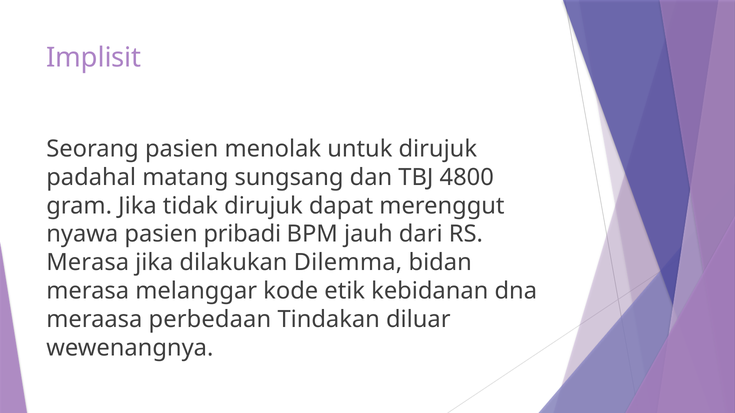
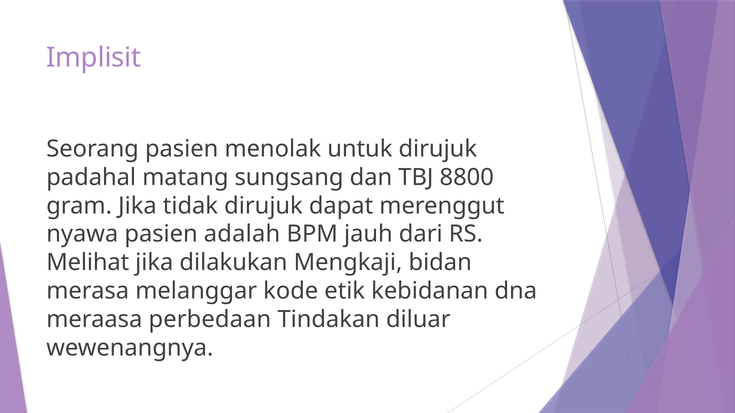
4800: 4800 -> 8800
pribadi: pribadi -> adalah
Merasa at (88, 263): Merasa -> Melihat
Dilemma: Dilemma -> Mengkaji
